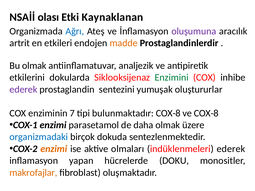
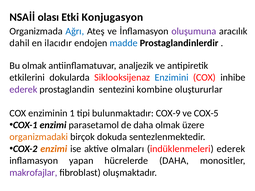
Kaynaklanan: Kaynaklanan -> Konjugasyon
artrit: artrit -> dahil
etkileri: etkileri -> ilacıdır
madde colour: orange -> blue
Enzimini colour: green -> blue
yumuşak: yumuşak -> kombine
7: 7 -> 1
bulunmaktadır COX-8: COX-8 -> COX-9
ve COX-8: COX-8 -> COX-5
organizmadaki colour: blue -> orange
hücrelerde DOKU: DOKU -> DAHA
makrofajlar colour: orange -> purple
